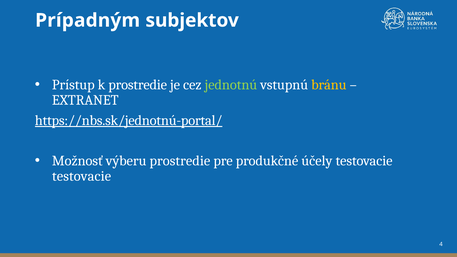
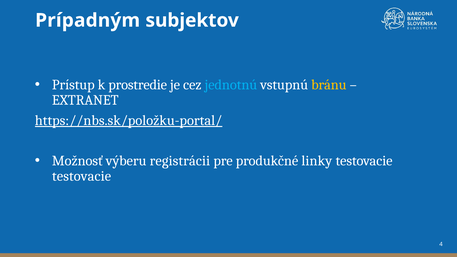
jednotnú colour: light green -> light blue
https://nbs.sk/jednotnú-portal/: https://nbs.sk/jednotnú-portal/ -> https://nbs.sk/položku-portal/
výberu prostredie: prostredie -> registrácii
účely: účely -> linky
